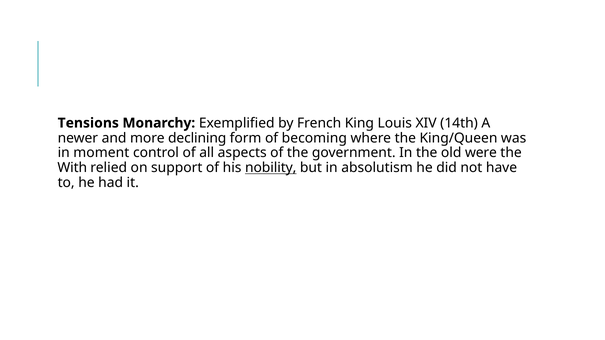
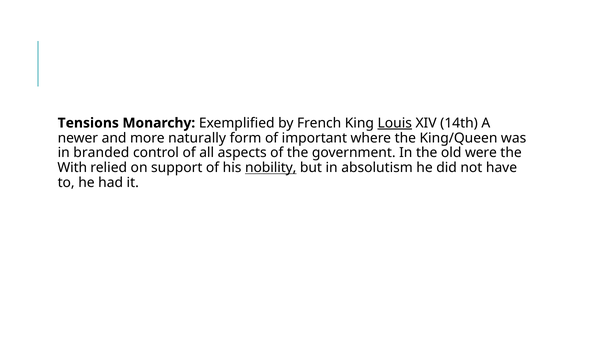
Louis underline: none -> present
declining: declining -> naturally
becoming: becoming -> important
moment: moment -> branded
